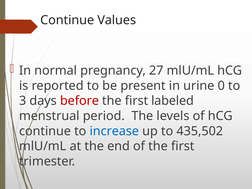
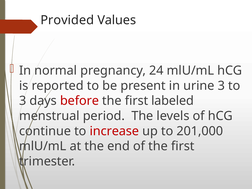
Continue at (67, 20): Continue -> Provided
27: 27 -> 24
urine 0: 0 -> 3
increase colour: blue -> red
435,502: 435,502 -> 201,000
